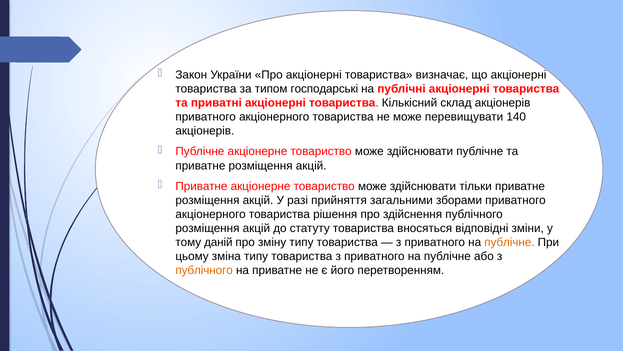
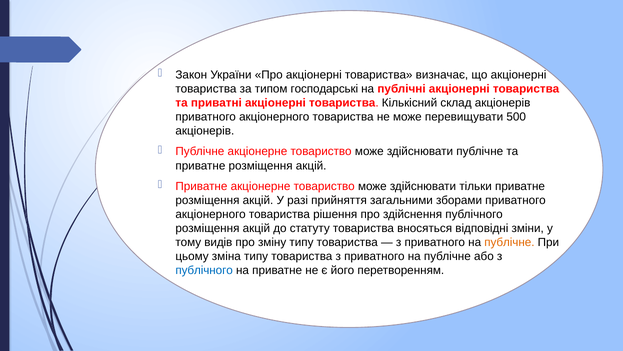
140: 140 -> 500
даній: даній -> видів
публічного at (204, 270) colour: orange -> blue
